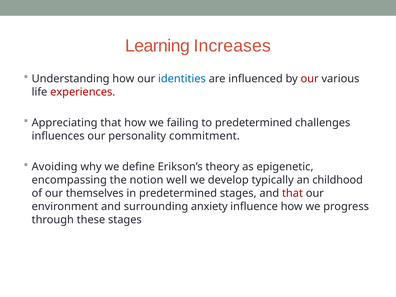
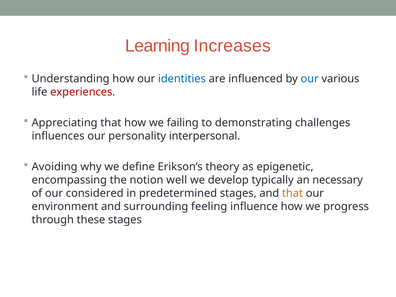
our at (310, 79) colour: red -> blue
to predetermined: predetermined -> demonstrating
commitment: commitment -> interpersonal
childhood: childhood -> necessary
themselves: themselves -> considered
that at (292, 193) colour: red -> orange
anxiety: anxiety -> feeling
